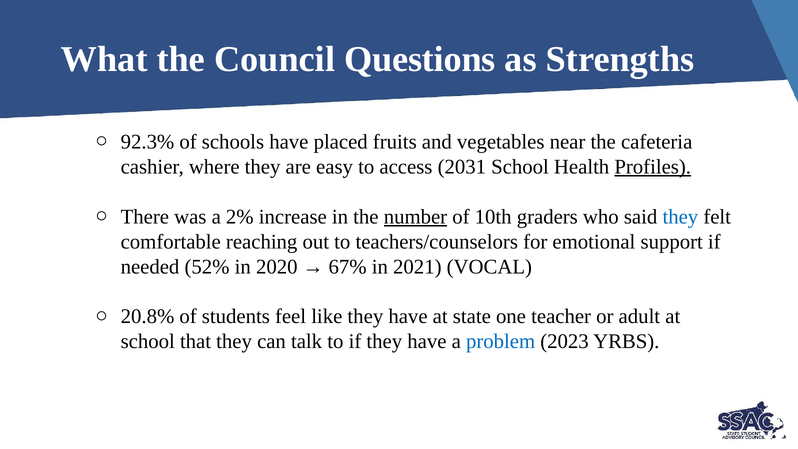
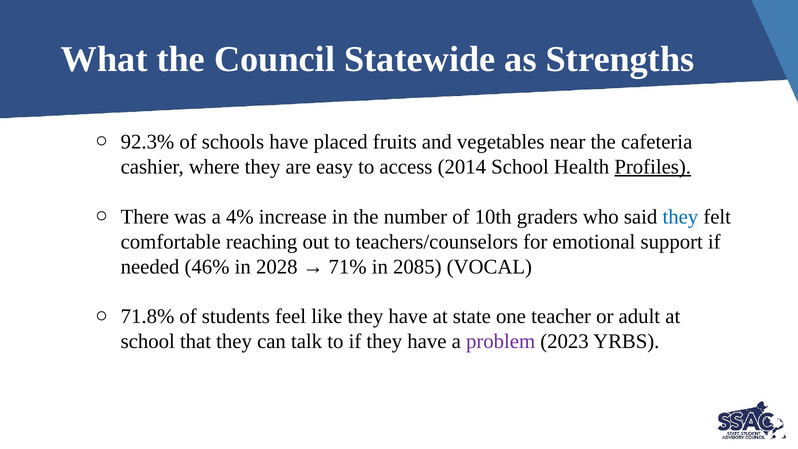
Questions: Questions -> Statewide
2031: 2031 -> 2014
2%: 2% -> 4%
number underline: present -> none
52%: 52% -> 46%
2020: 2020 -> 2028
67%: 67% -> 71%
2021: 2021 -> 2085
20.8%: 20.8% -> 71.8%
problem colour: blue -> purple
